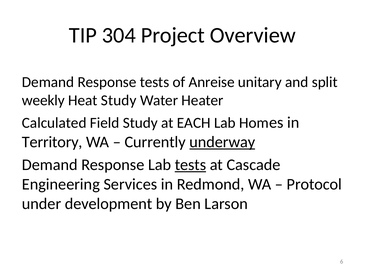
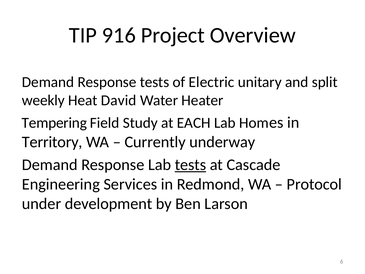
304: 304 -> 916
Anreise: Anreise -> Electric
Heat Study: Study -> David
Calculated: Calculated -> Tempering
underway underline: present -> none
